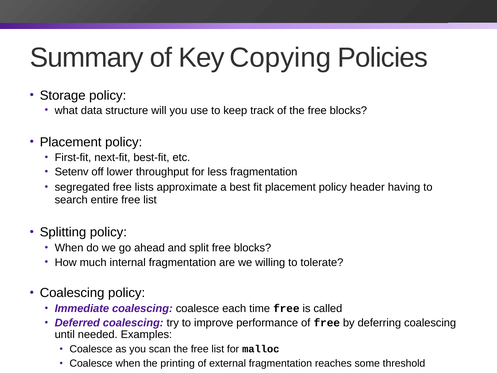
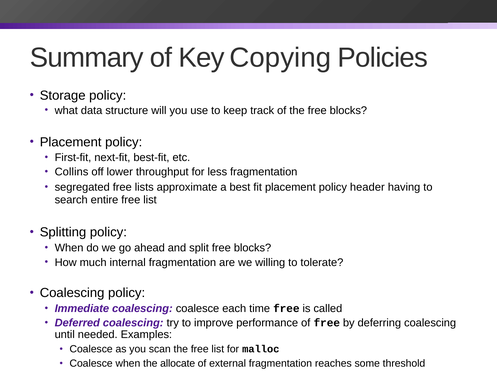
Setenv: Setenv -> Collins
printing: printing -> allocate
